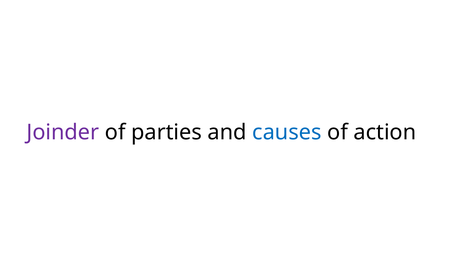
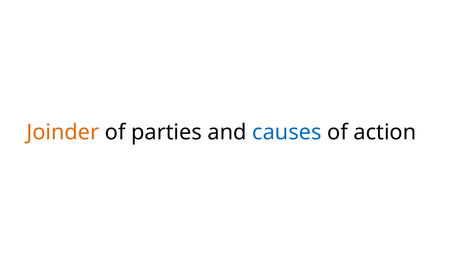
Joinder colour: purple -> orange
